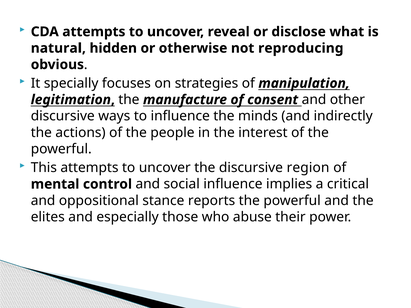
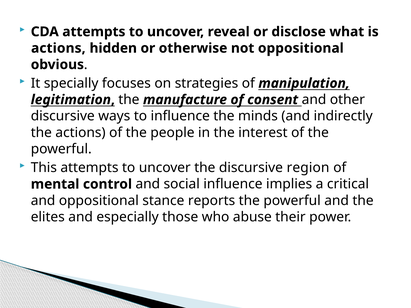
natural at (58, 48): natural -> actions
not reproducing: reproducing -> oppositional
